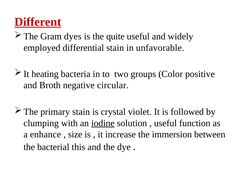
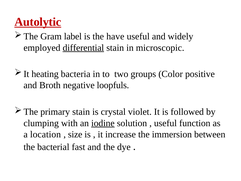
Different: Different -> Autolytic
dyes: dyes -> label
quite: quite -> have
differential underline: none -> present
unfavorable: unfavorable -> microscopic
circular: circular -> loopfuls
enhance: enhance -> location
this: this -> fast
